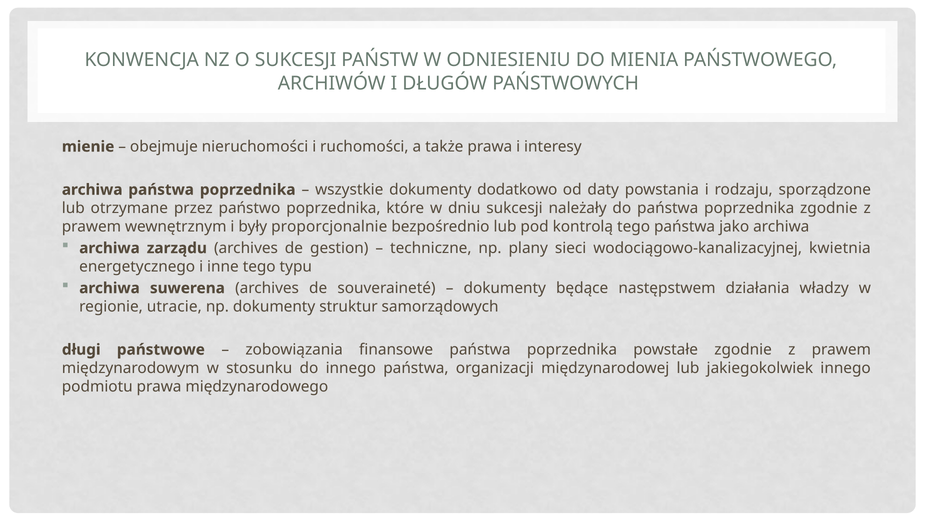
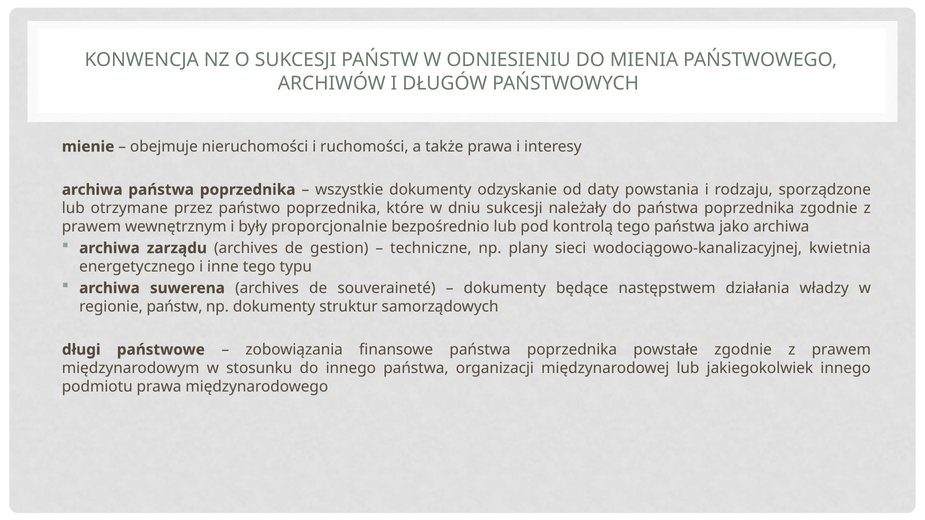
dodatkowo: dodatkowo -> odzyskanie
regionie utracie: utracie -> państw
